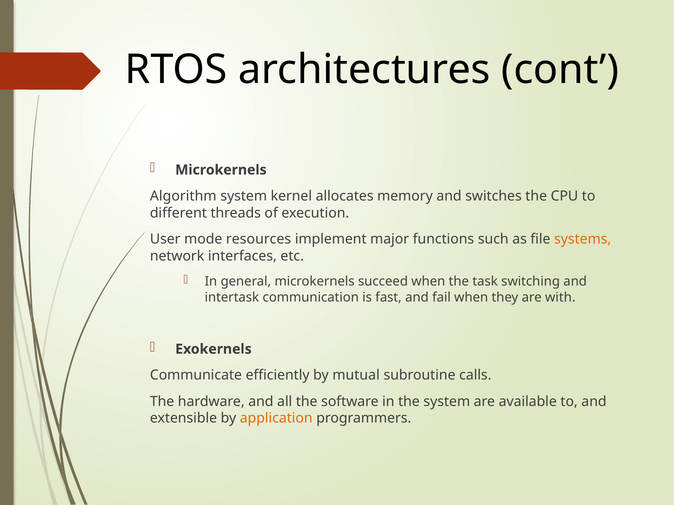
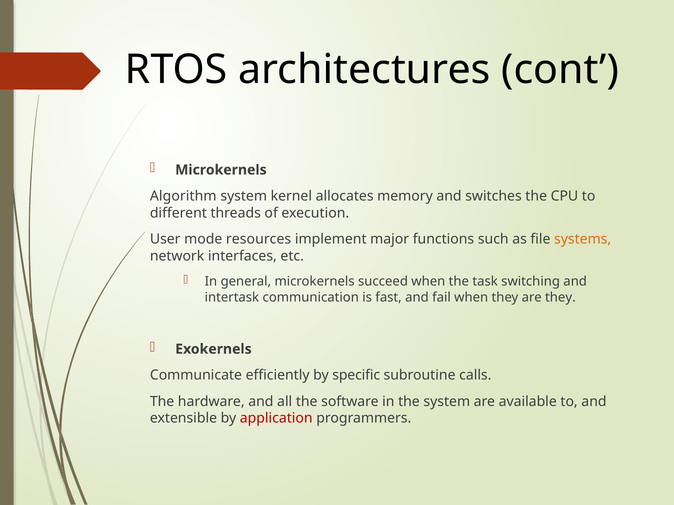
are with: with -> they
mutual: mutual -> specific
application colour: orange -> red
